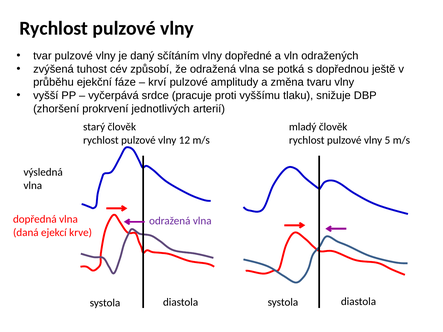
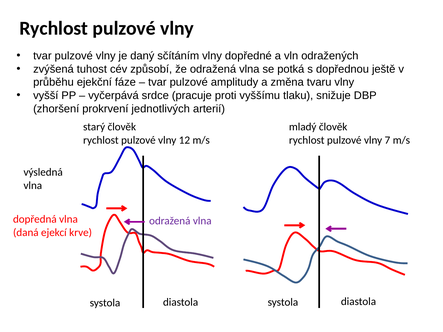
krví at (157, 82): krví -> tvar
5: 5 -> 7
